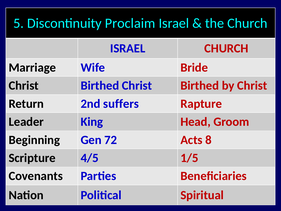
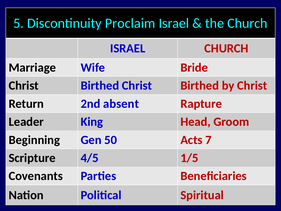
suffers: suffers -> absent
72: 72 -> 50
8: 8 -> 7
